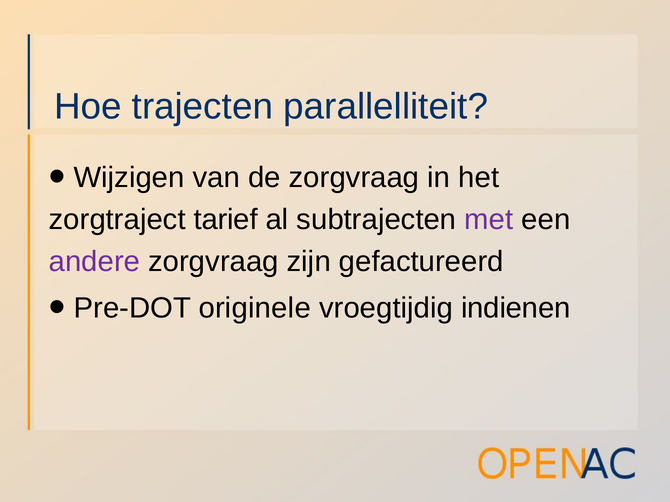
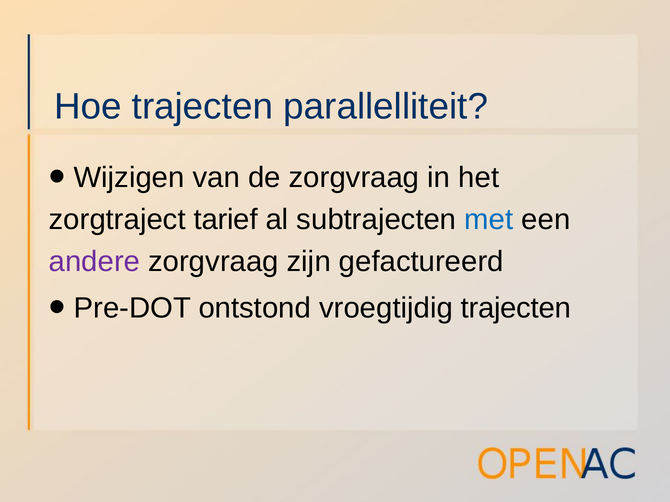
met colour: purple -> blue
originele: originele -> ontstond
vroegtijdig indienen: indienen -> trajecten
